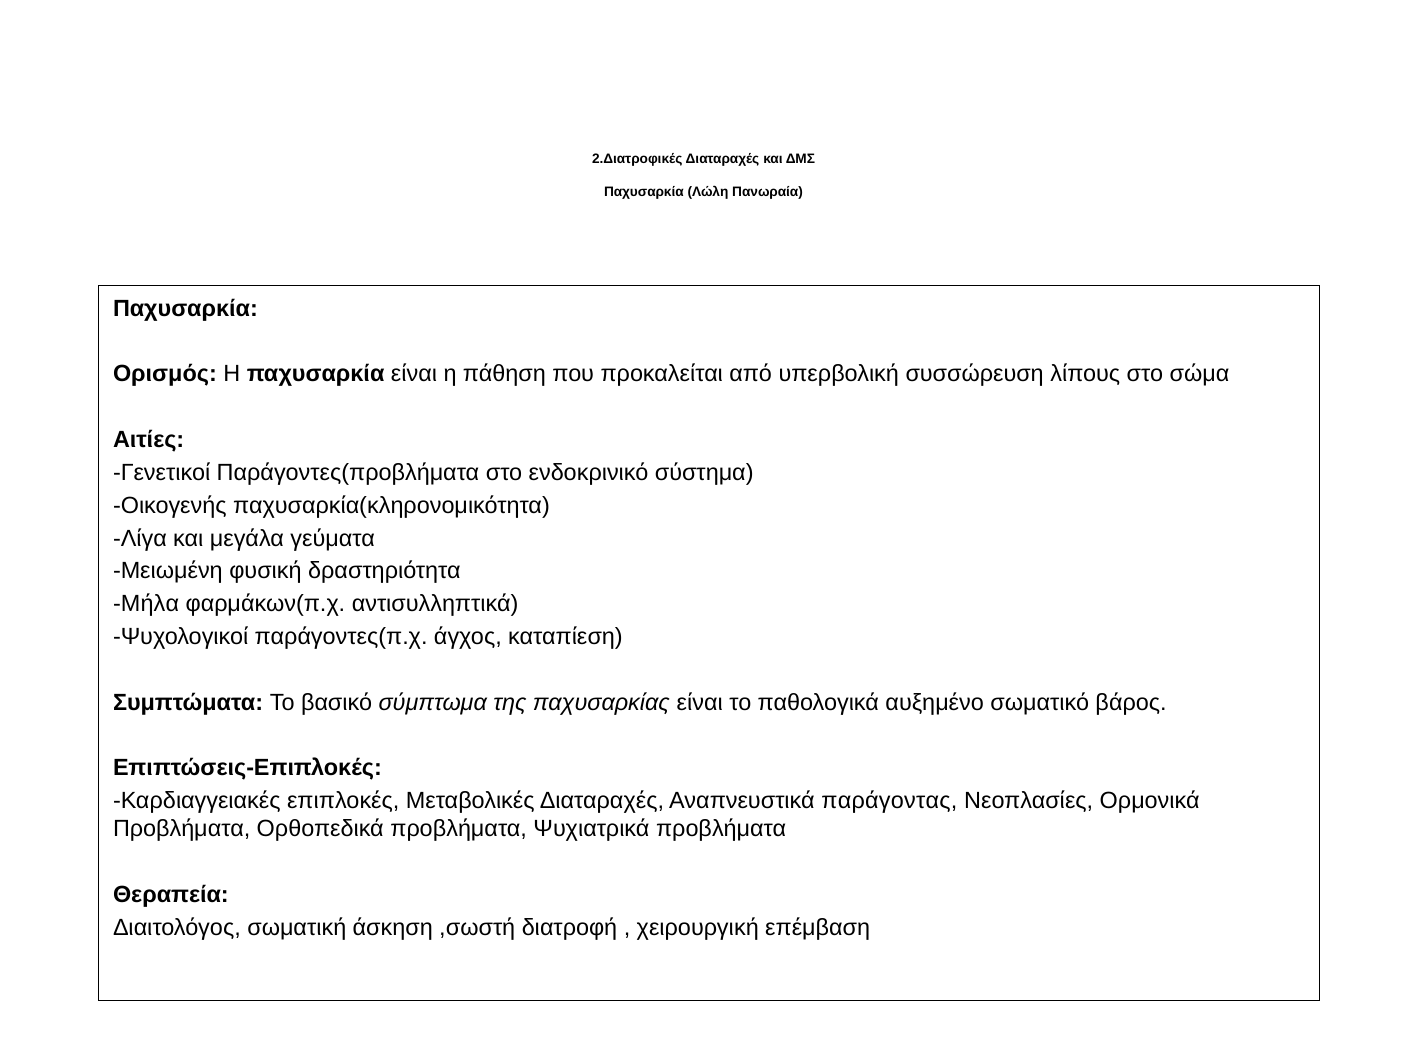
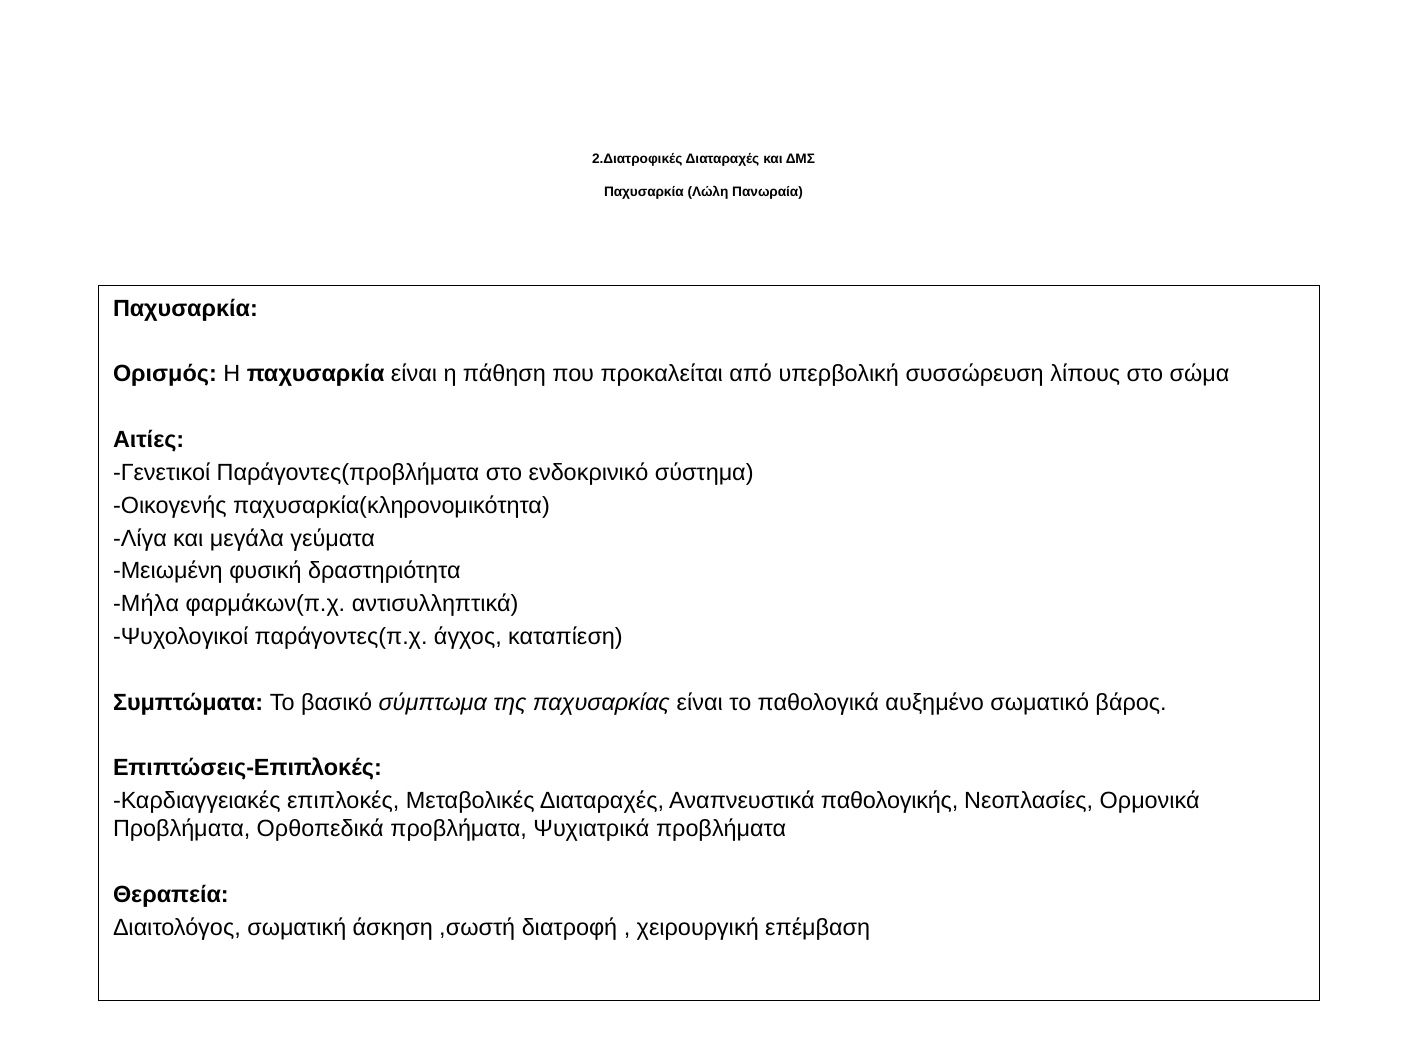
παράγοντας: παράγοντας -> παθολογικής
